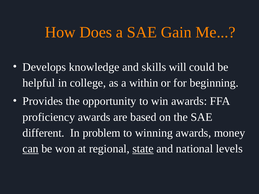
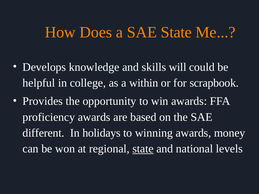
SAE Gain: Gain -> State
beginning: beginning -> scrapbook
problem: problem -> holidays
can underline: present -> none
